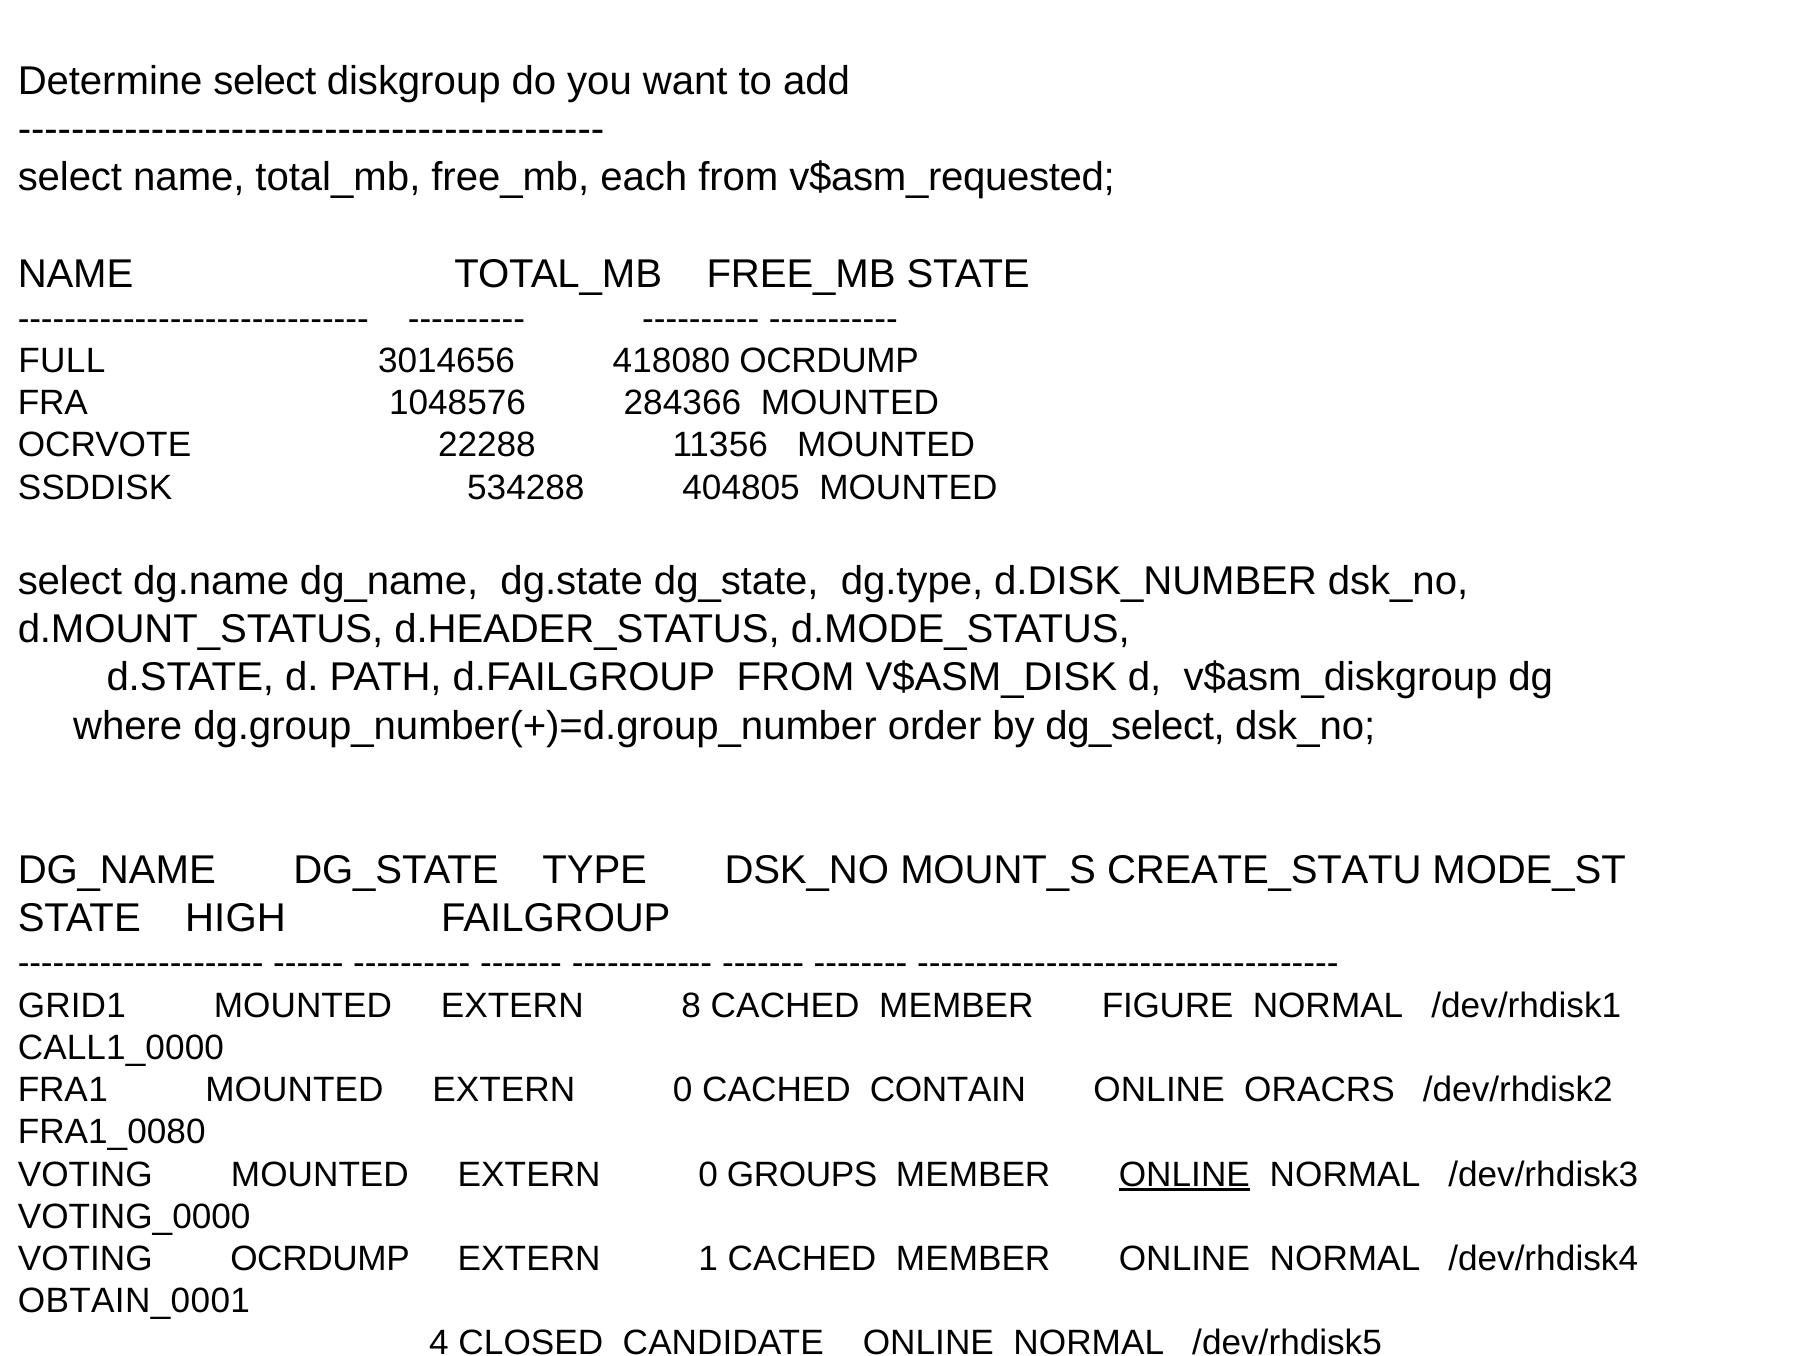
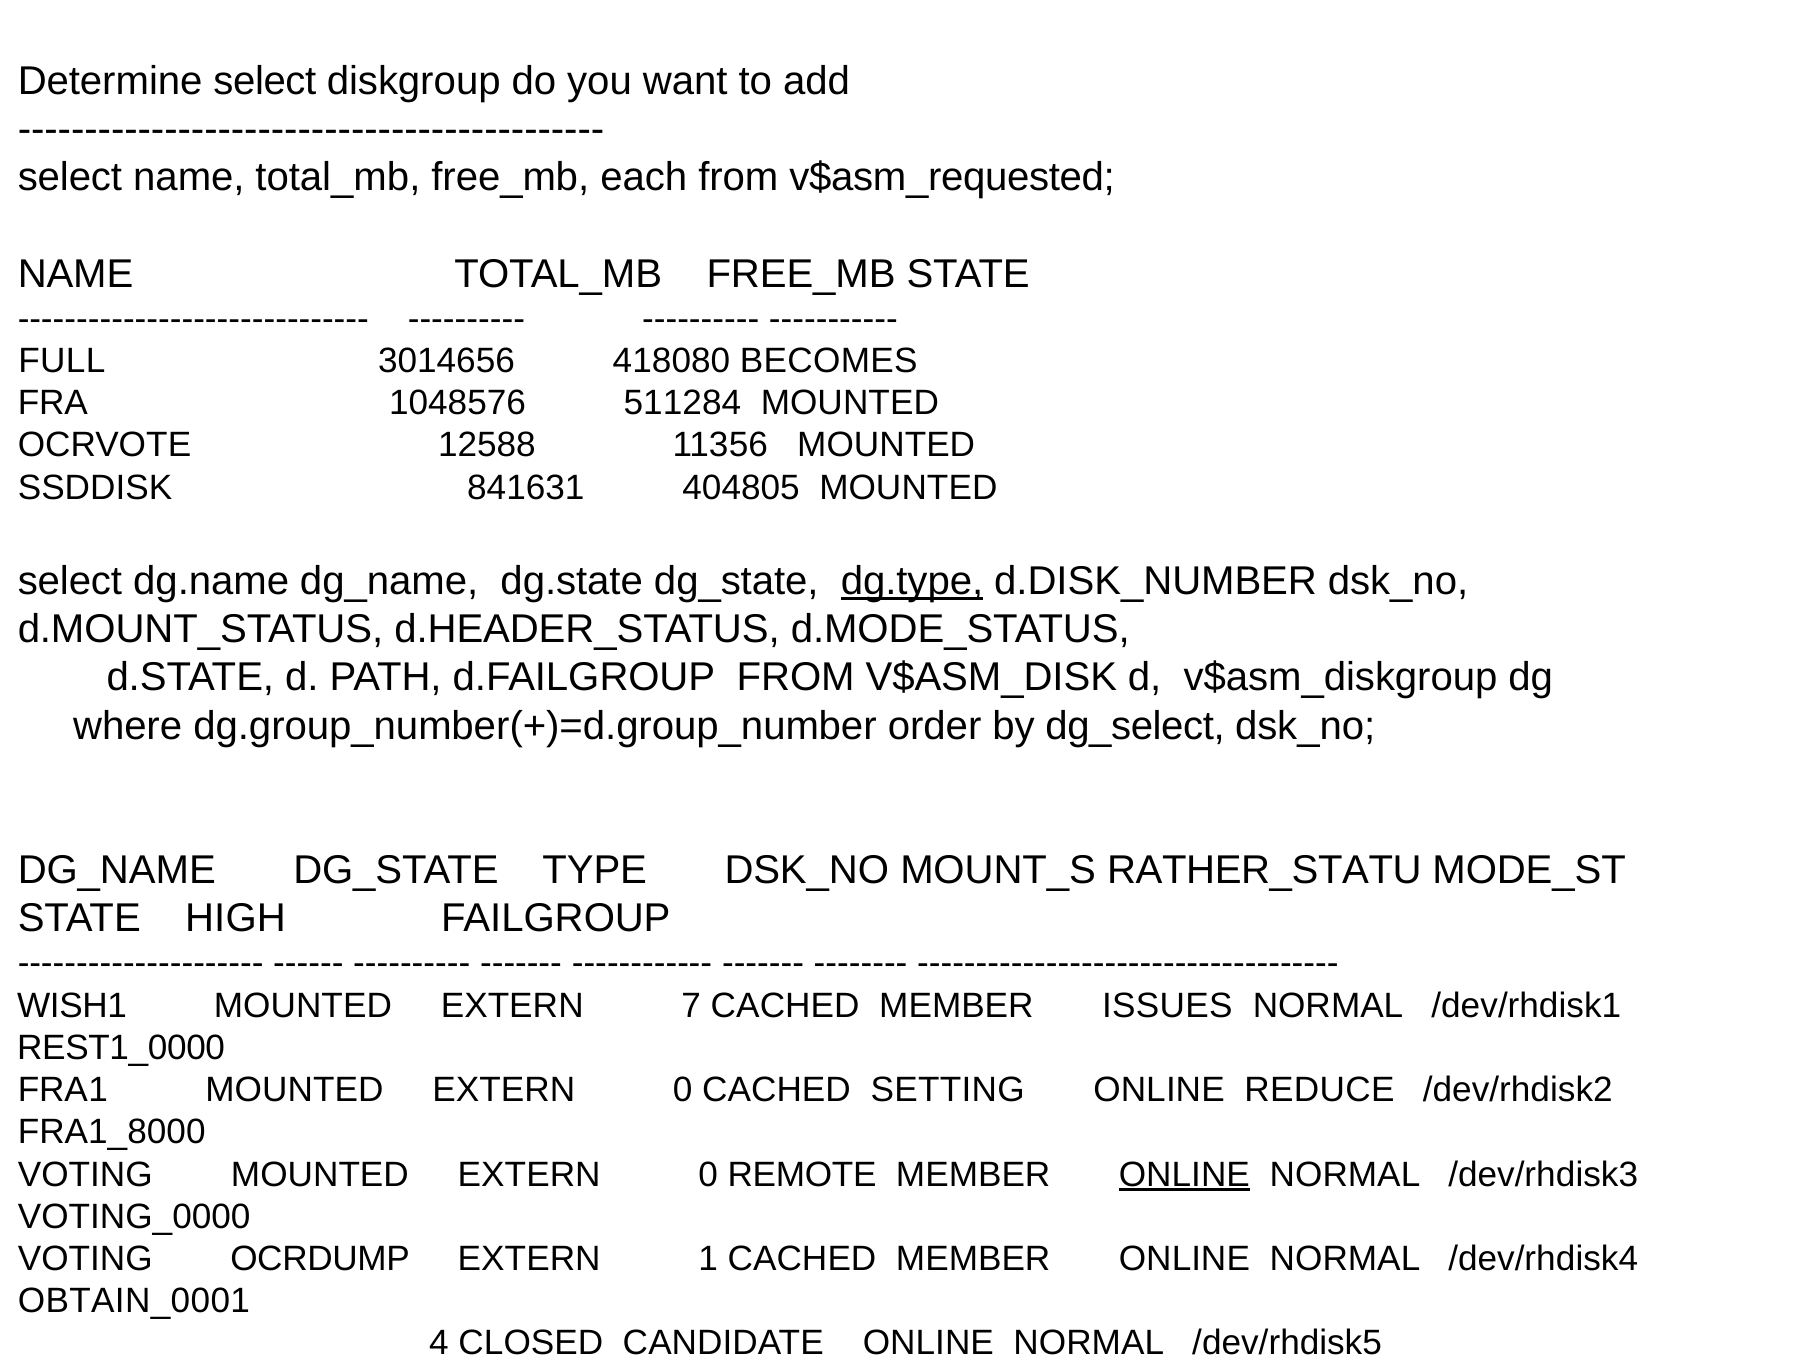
418080 OCRDUMP: OCRDUMP -> BECOMES
284366: 284366 -> 511284
22288: 22288 -> 12588
534288: 534288 -> 841631
dg.type underline: none -> present
CREATE_STATU: CREATE_STATU -> RATHER_STATU
GRID1: GRID1 -> WISH1
8: 8 -> 7
FIGURE: FIGURE -> ISSUES
CALL1_0000: CALL1_0000 -> REST1_0000
CONTAIN: CONTAIN -> SETTING
ORACRS: ORACRS -> REDUCE
FRA1_0080: FRA1_0080 -> FRA1_8000
GROUPS: GROUPS -> REMOTE
